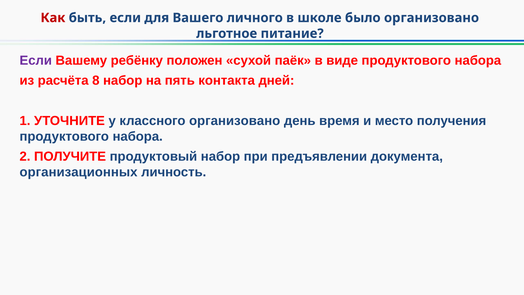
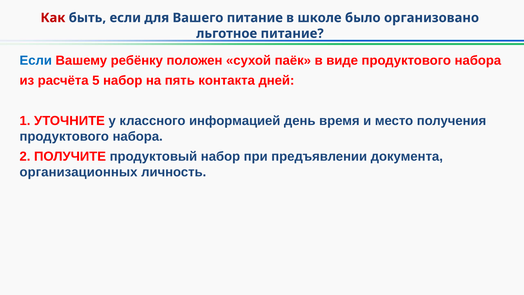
Вашего личного: личного -> питание
Если at (36, 60) colour: purple -> blue
8: 8 -> 5
классного организовано: организовано -> информацией
